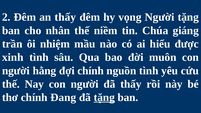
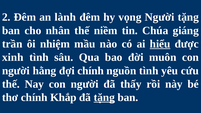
an thấy: thấy -> lành
hiểu underline: none -> present
Đang: Đang -> Khắp
